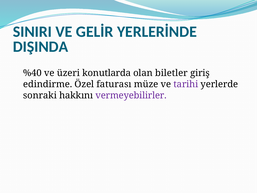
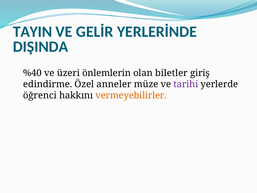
SINIRI: SINIRI -> TAYIN
konutlarda: konutlarda -> önlemlerin
faturası: faturası -> anneler
sonraki: sonraki -> öğrenci
vermeyebilirler colour: purple -> orange
